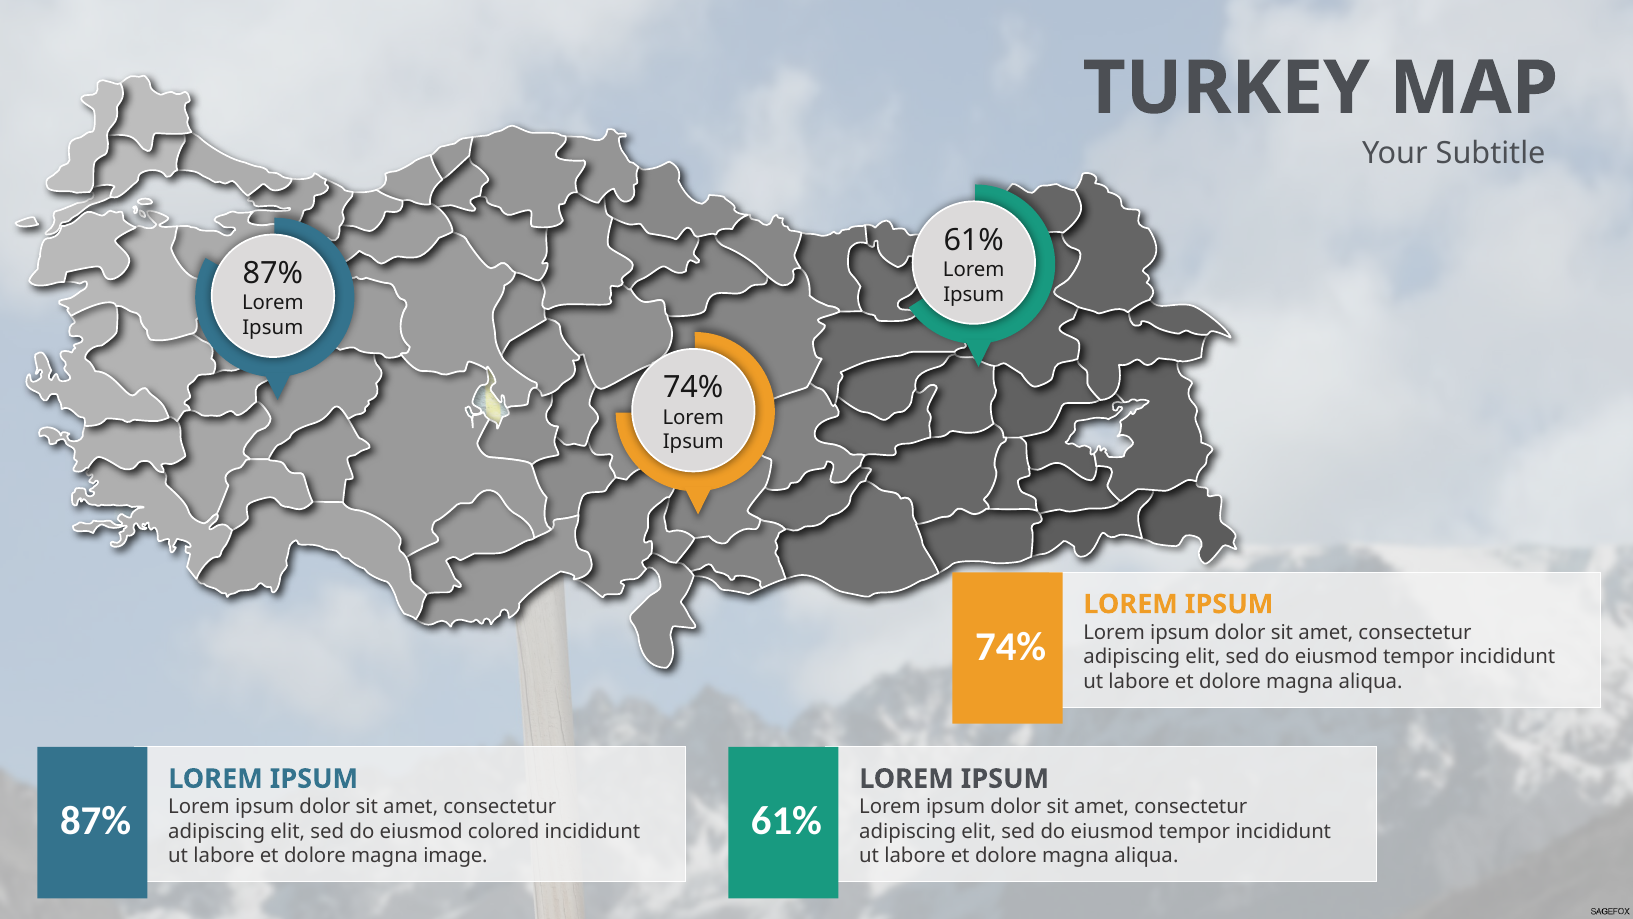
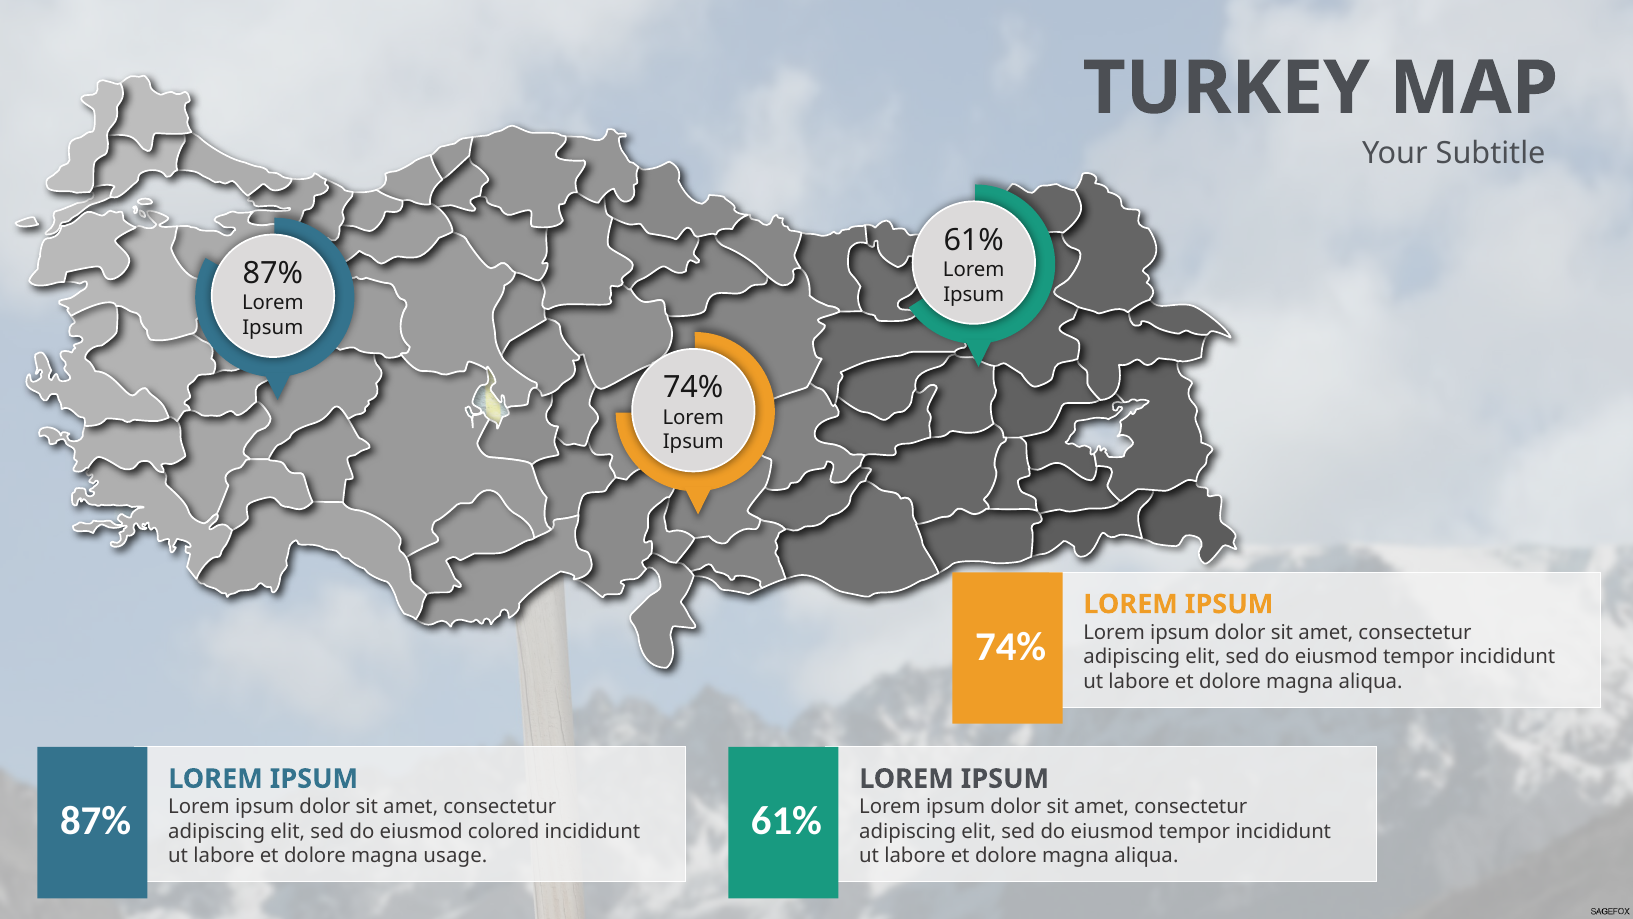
image: image -> usage
